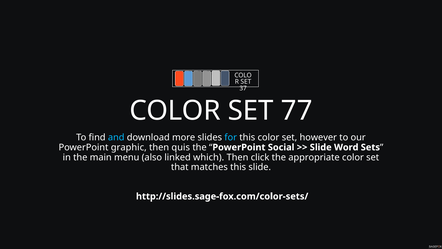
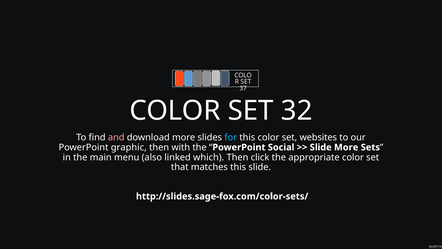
77: 77 -> 32
and colour: light blue -> pink
however: however -> websites
quis: quis -> with
Slide Word: Word -> More
